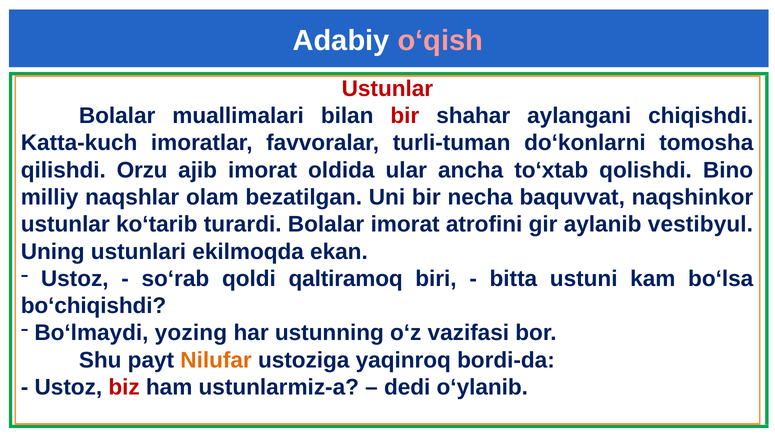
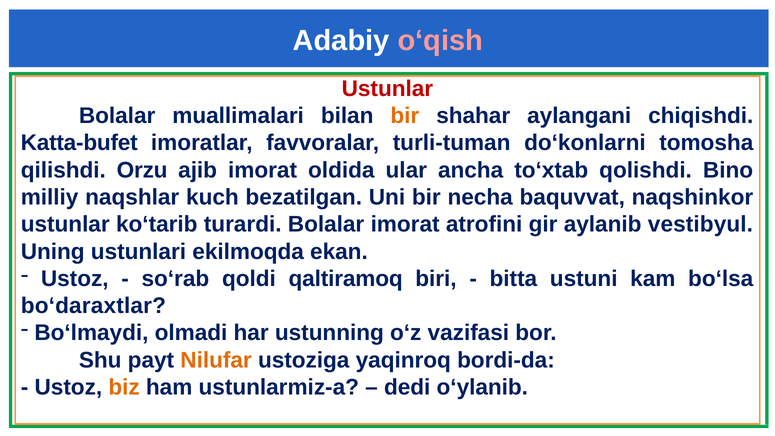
bir at (405, 116) colour: red -> orange
Katta-kuch: Katta-kuch -> Katta-bufet
olam: olam -> kuch
bo‘chiqishdi: bo‘chiqishdi -> bo‘daraxtlar
yozing: yozing -> olmadi
biz colour: red -> orange
